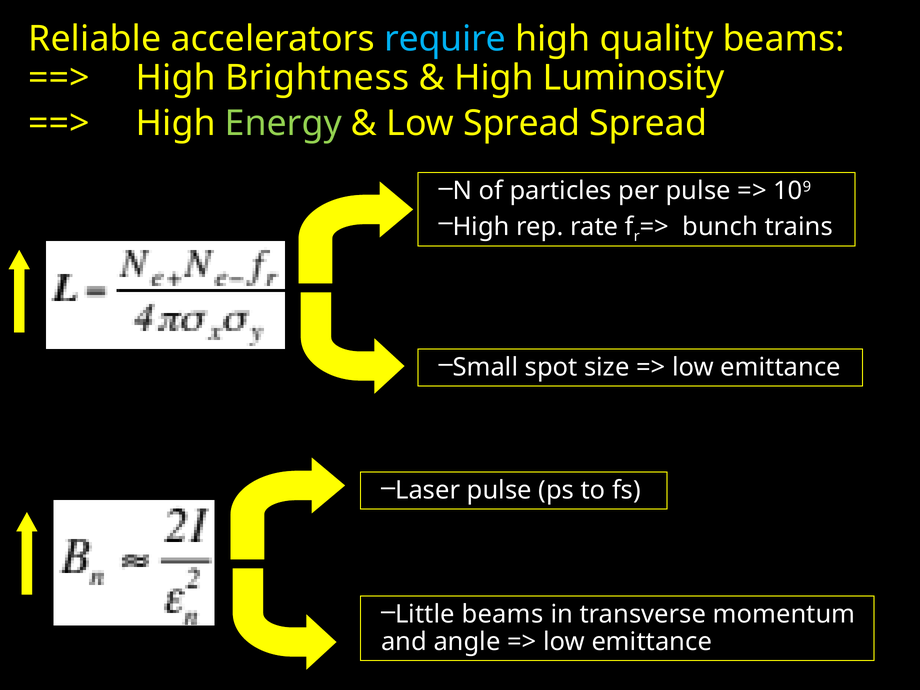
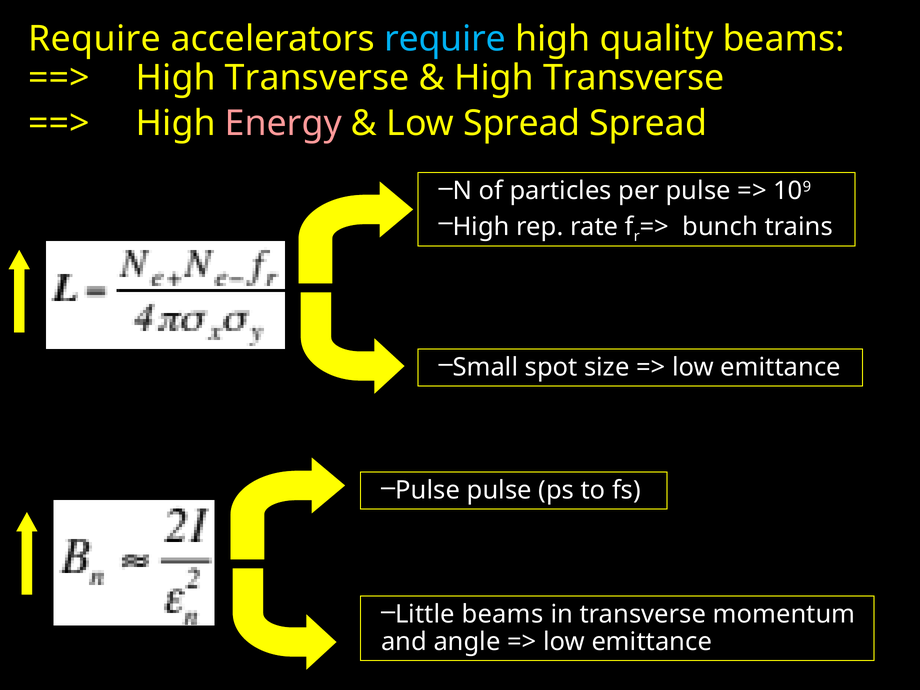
Reliable at (95, 39): Reliable -> Require
Brightness at (317, 78): Brightness -> Transverse
Luminosity at (634, 78): Luminosity -> Transverse
Energy colour: light green -> pink
Laser at (428, 490): Laser -> Pulse
